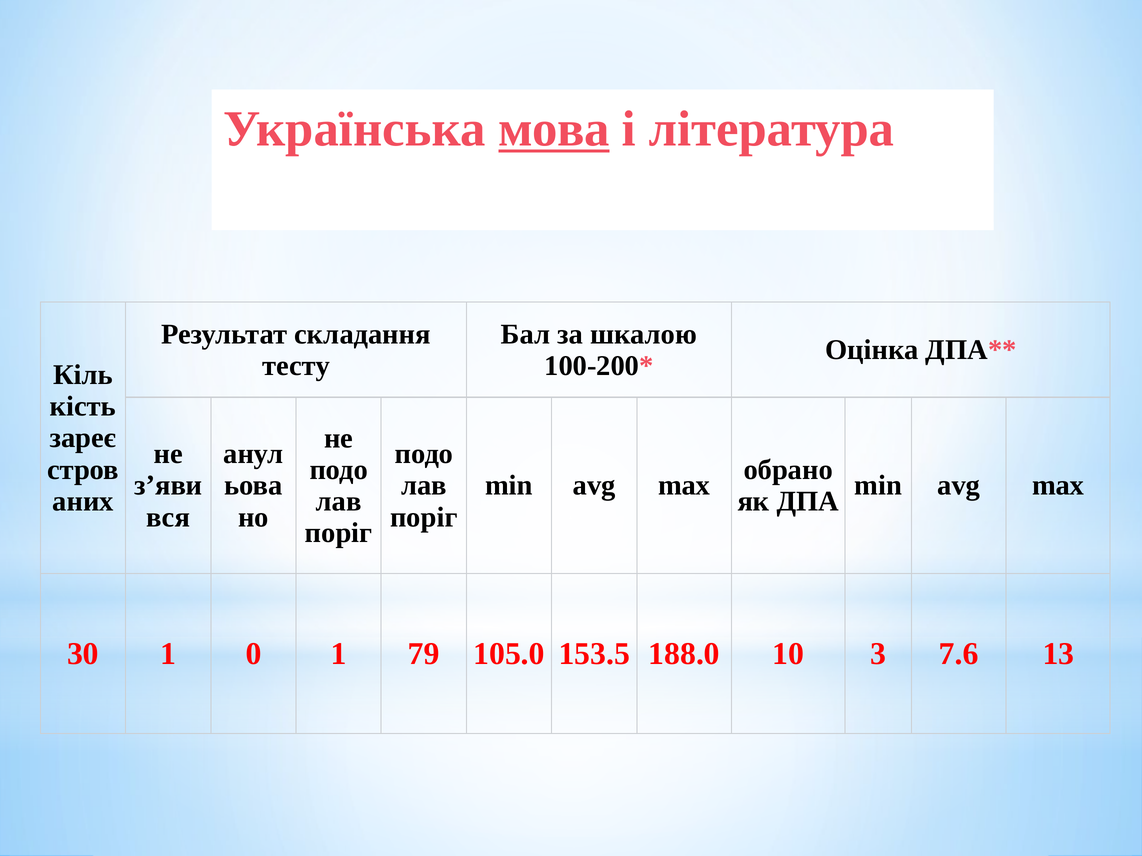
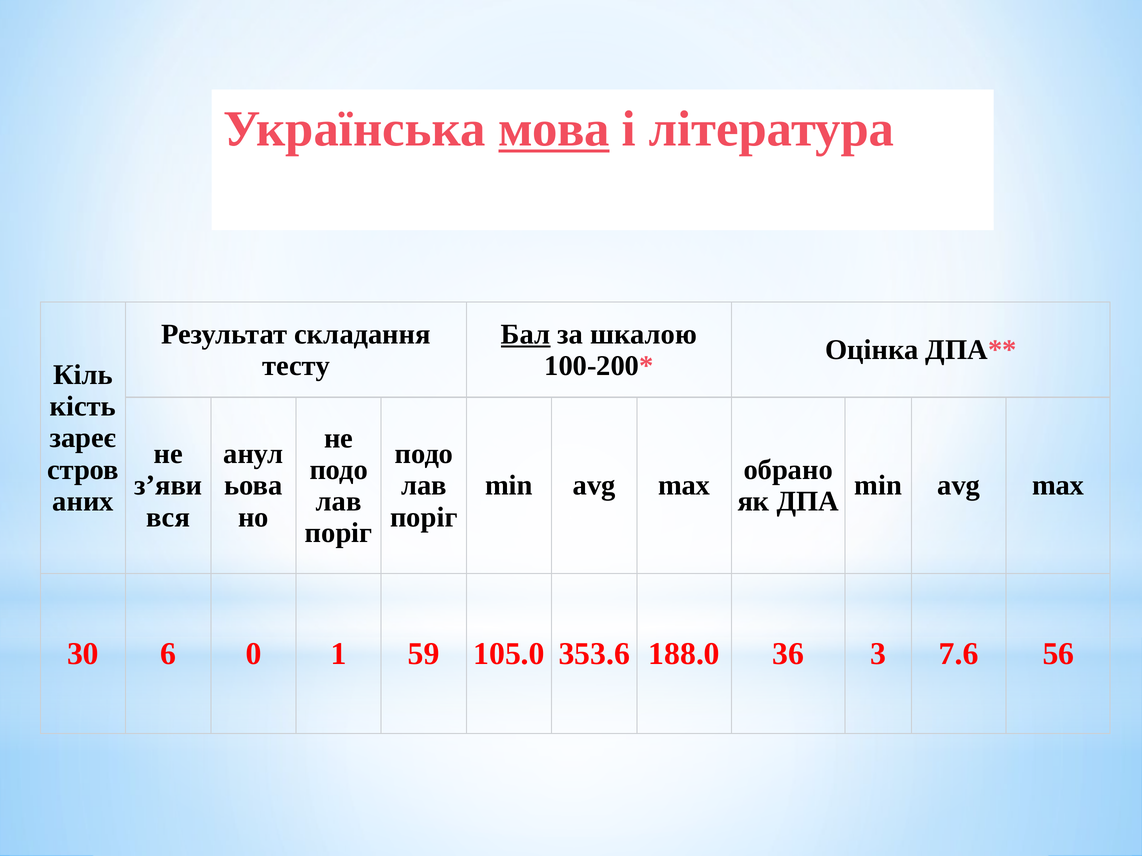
Бал underline: none -> present
30 1: 1 -> 6
79: 79 -> 59
153.5: 153.5 -> 353.6
10: 10 -> 36
13: 13 -> 56
